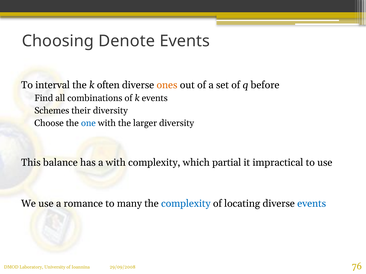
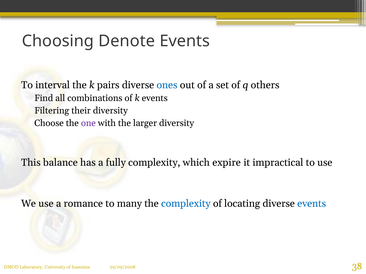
often: often -> pairs
ones colour: orange -> blue
before: before -> others
Schemes: Schemes -> Filtering
one colour: blue -> purple
a with: with -> fully
partial: partial -> expire
76: 76 -> 38
